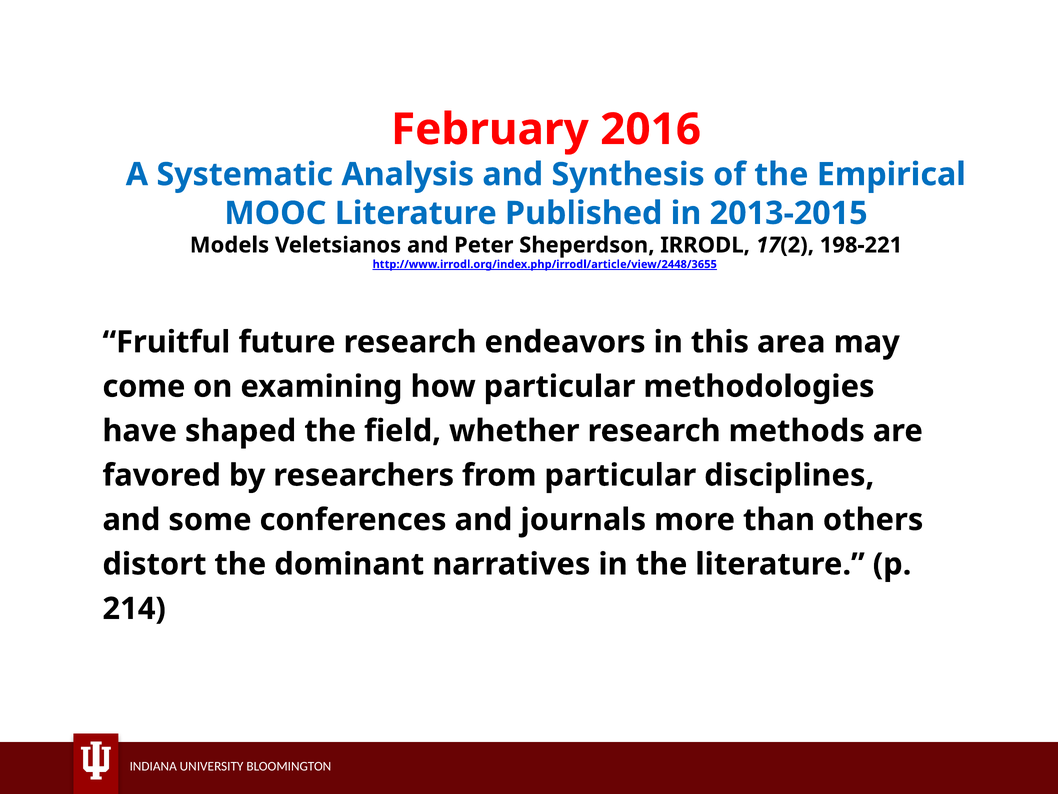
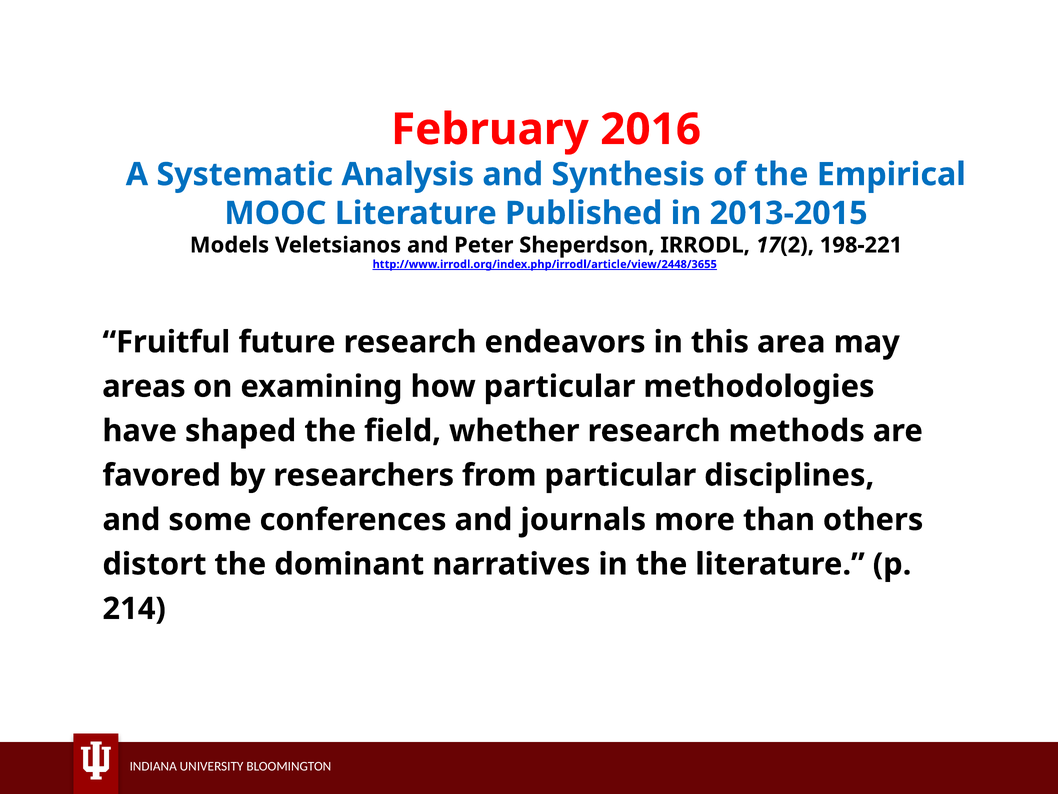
come: come -> areas
